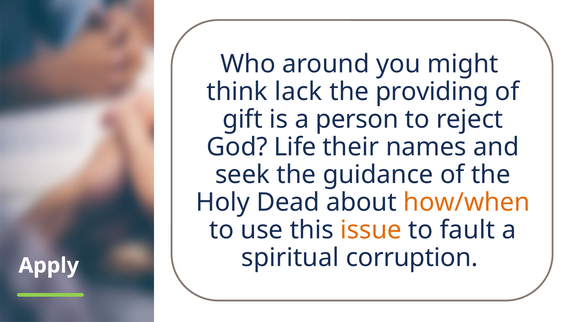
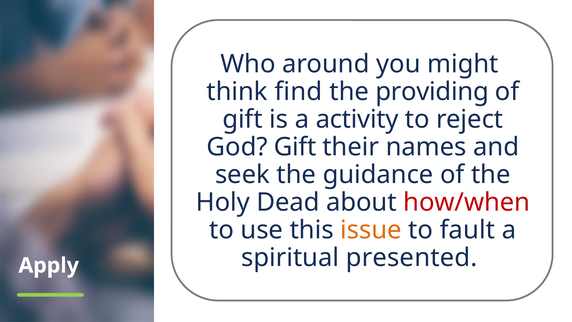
lack: lack -> find
person: person -> activity
God Life: Life -> Gift
how/when colour: orange -> red
corruption: corruption -> presented
